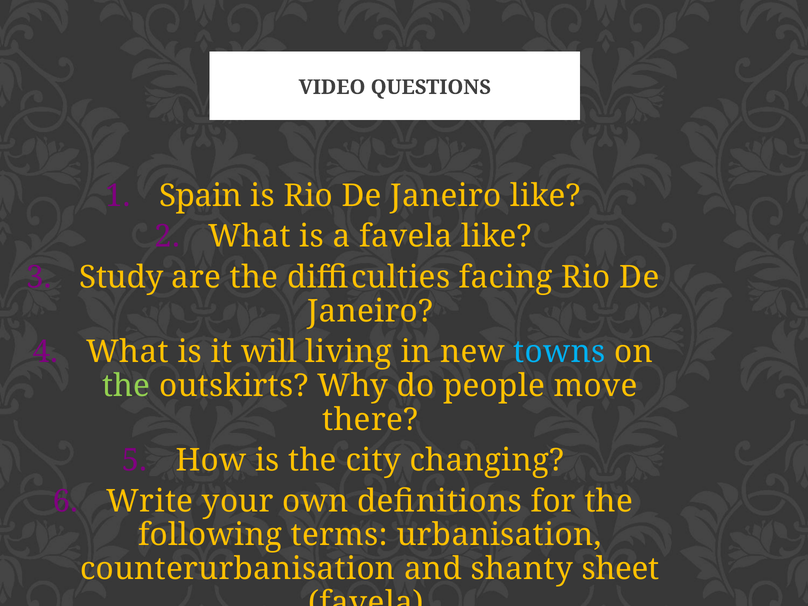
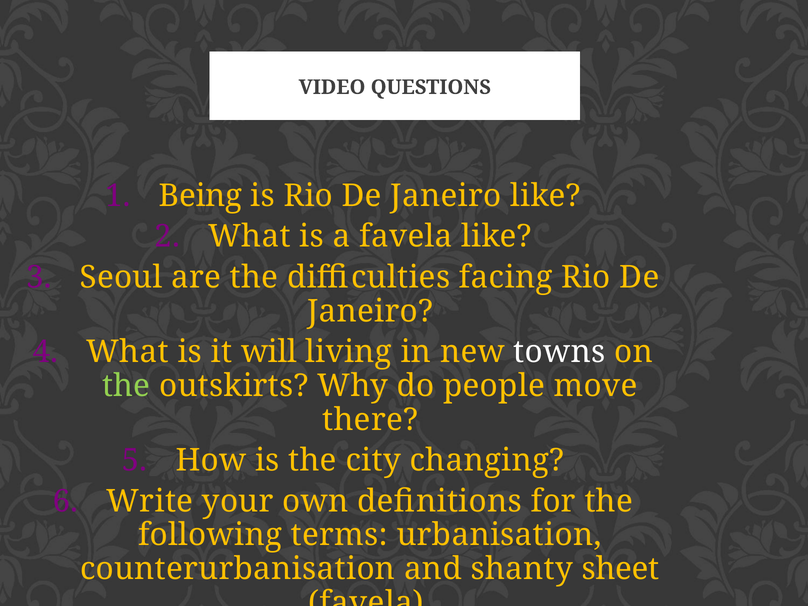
Spain: Spain -> Being
Study: Study -> Seoul
towns colour: light blue -> white
